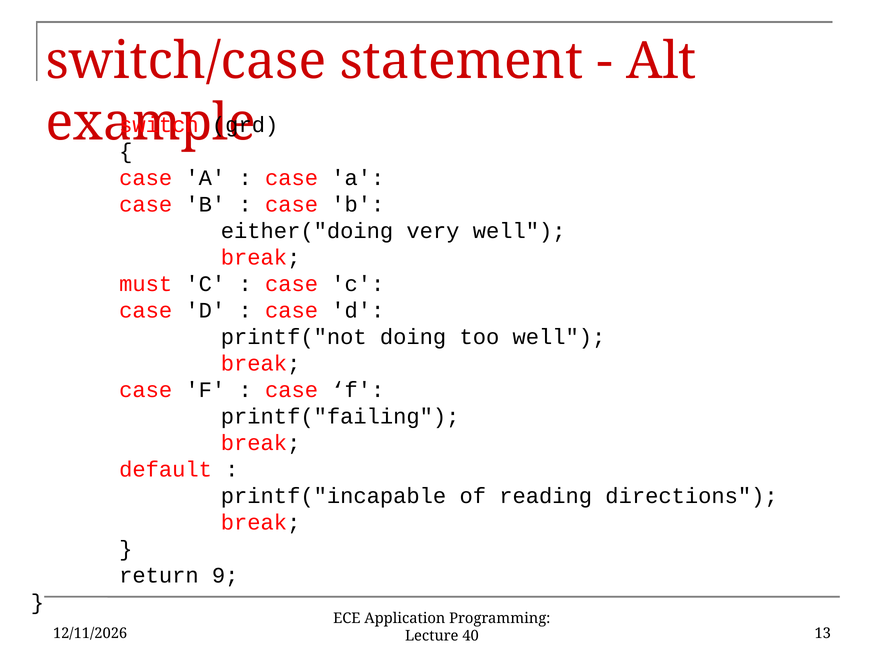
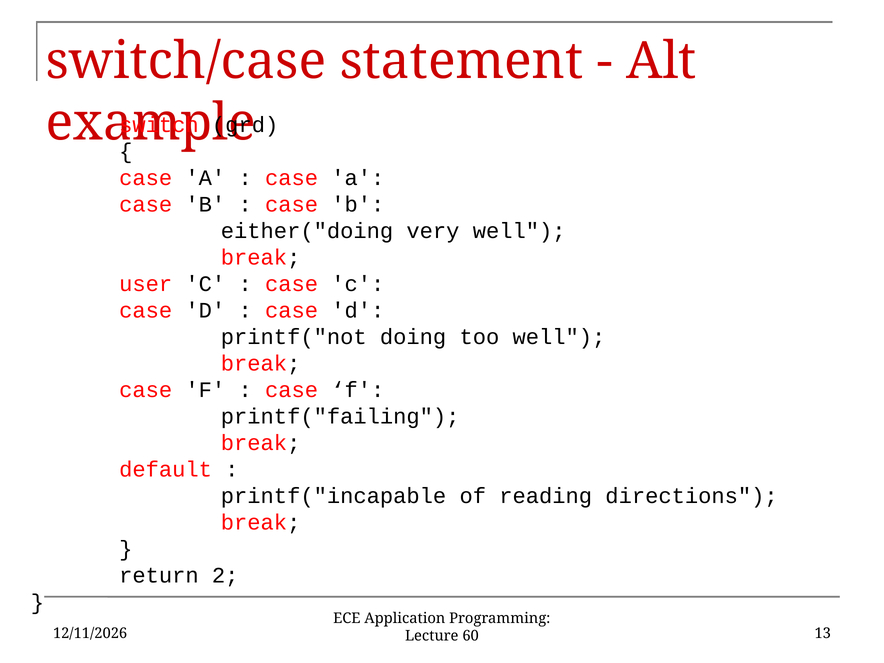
must: must -> user
9: 9 -> 2
40: 40 -> 60
